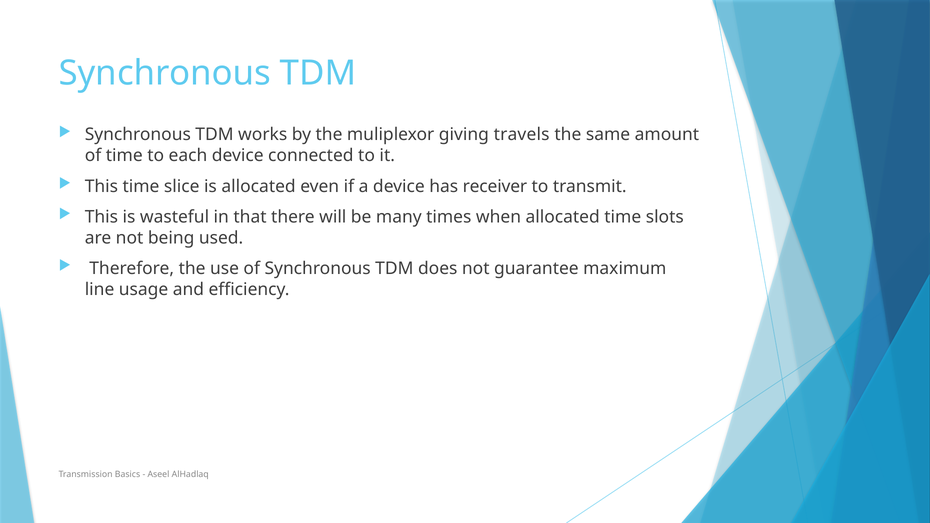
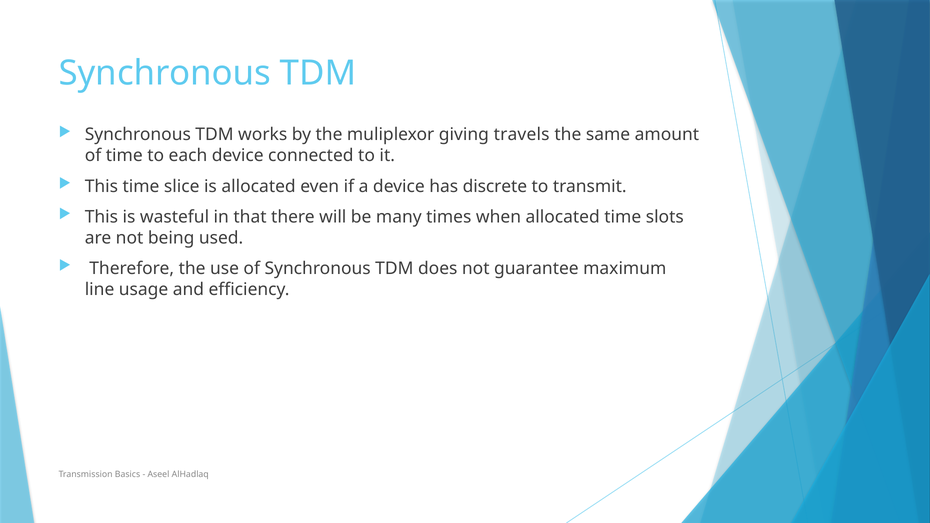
receiver: receiver -> discrete
